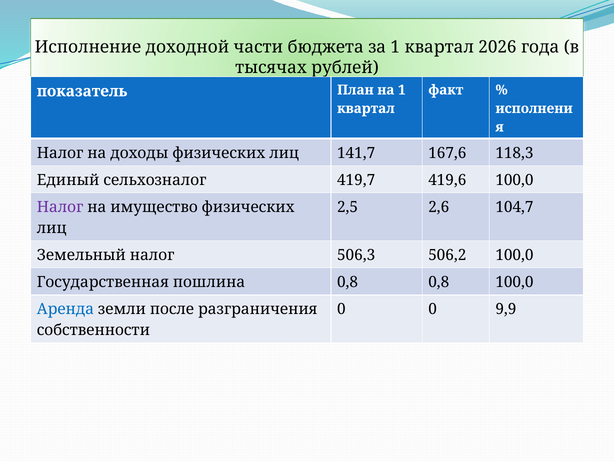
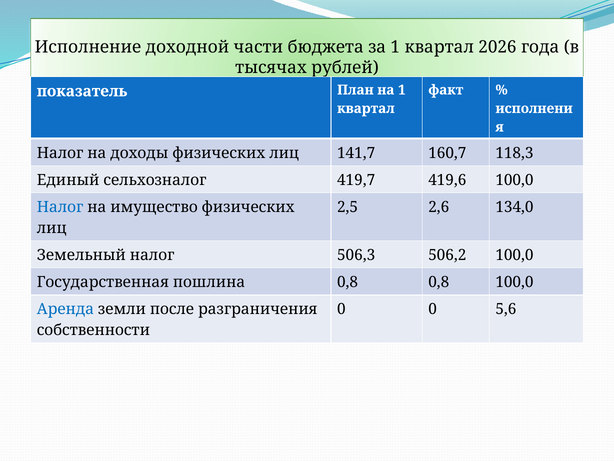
167,6: 167,6 -> 160,7
Налог at (60, 207) colour: purple -> blue
104,7: 104,7 -> 134,0
9,9: 9,9 -> 5,6
